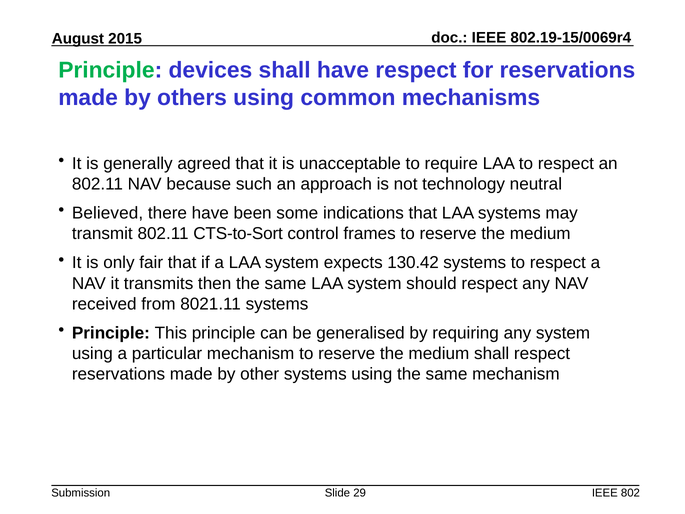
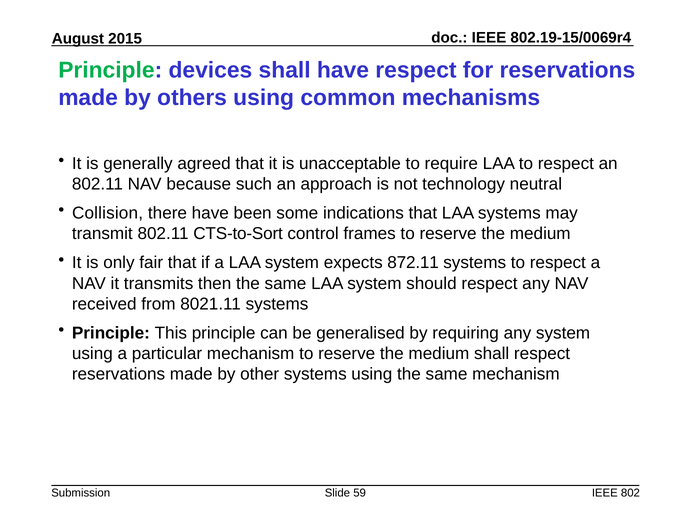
Believed: Believed -> Collision
130.42: 130.42 -> 872.11
29: 29 -> 59
